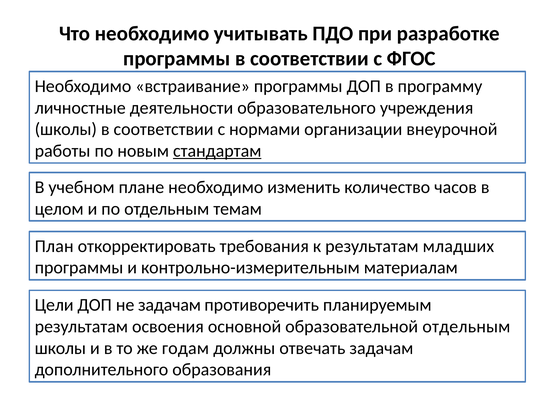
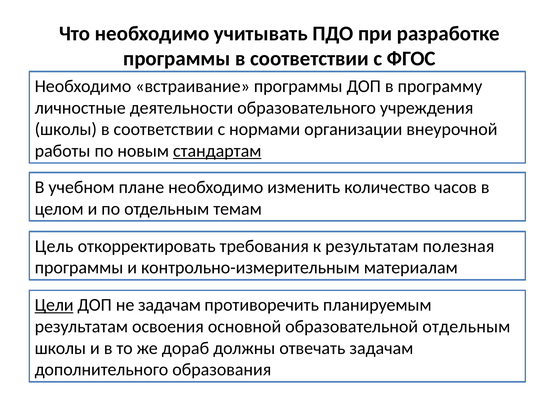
План: План -> Цель
младших: младших -> полезная
Цели underline: none -> present
годам: годам -> дораб
